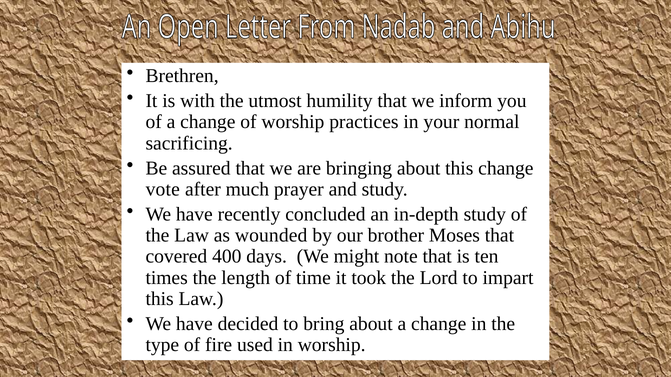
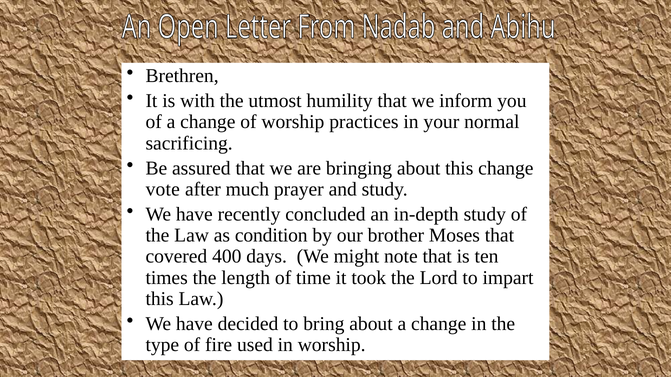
wounded: wounded -> condition
